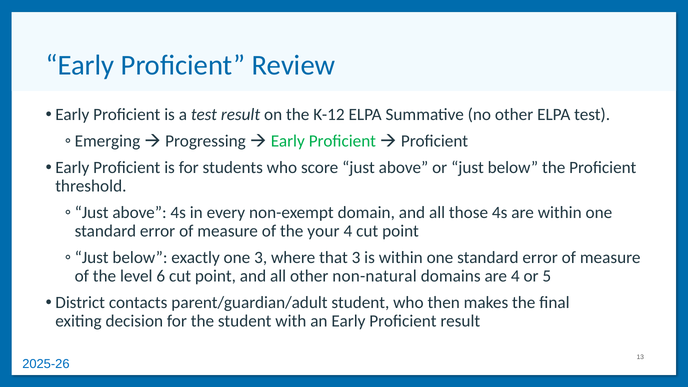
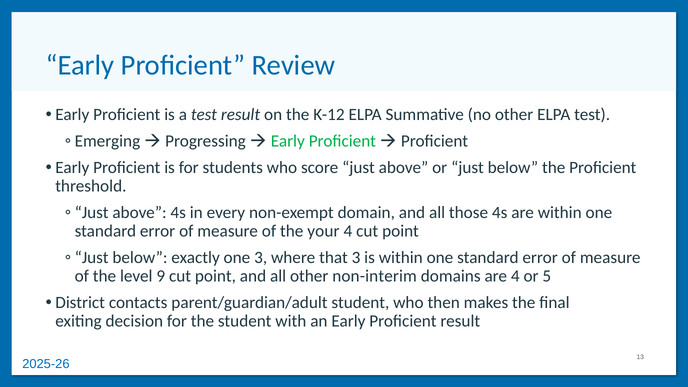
6: 6 -> 9
non-natural: non-natural -> non-interim
